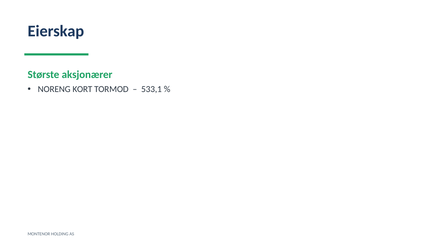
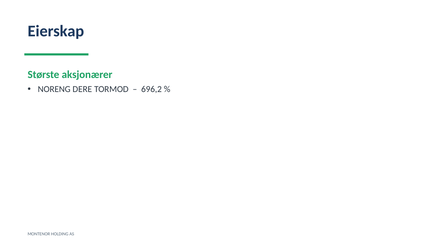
KORT: KORT -> DERE
533,1: 533,1 -> 696,2
